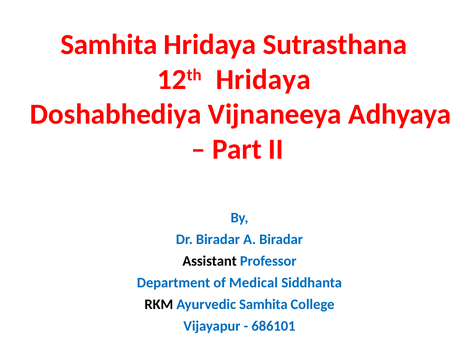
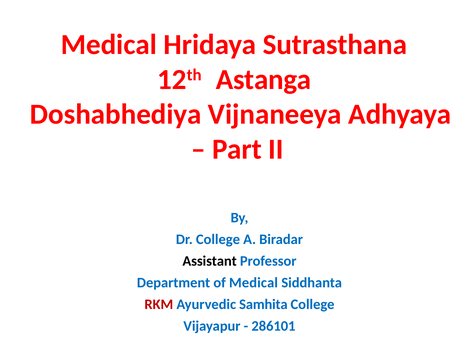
Samhita at (109, 45): Samhita -> Medical
12th Hridaya: Hridaya -> Astanga
Dr Biradar: Biradar -> College
RKM colour: black -> red
686101: 686101 -> 286101
